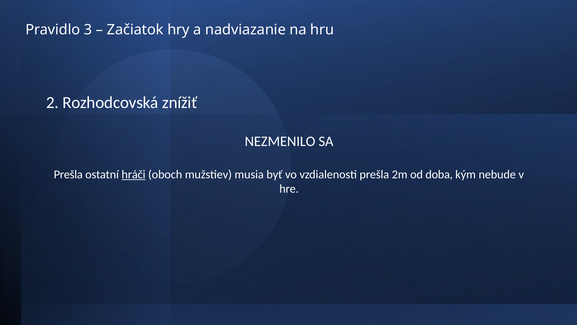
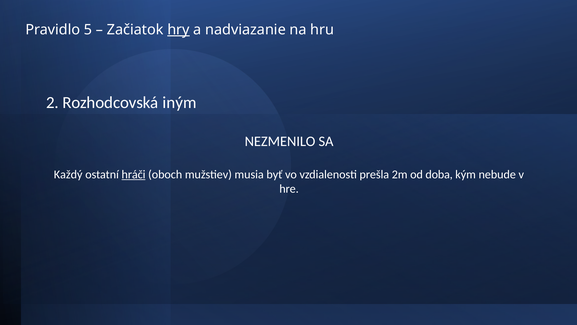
3: 3 -> 5
hry underline: none -> present
znížiť: znížiť -> iným
Prešla at (68, 174): Prešla -> Každý
